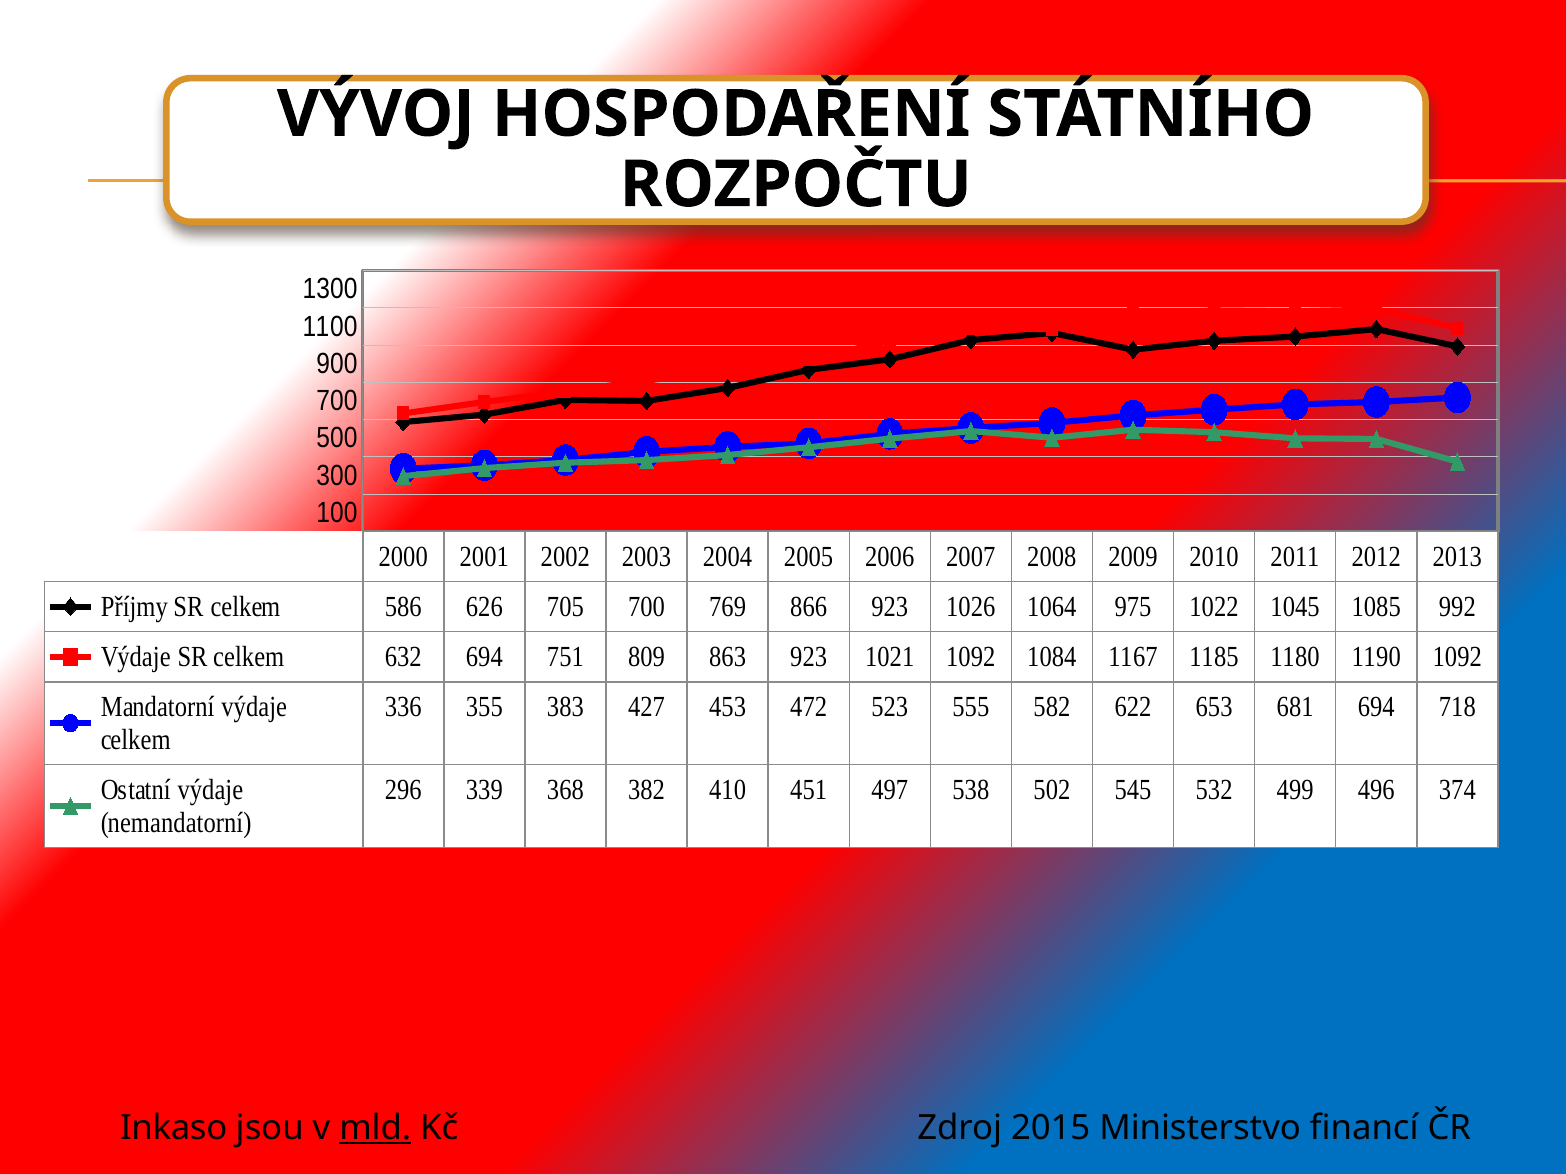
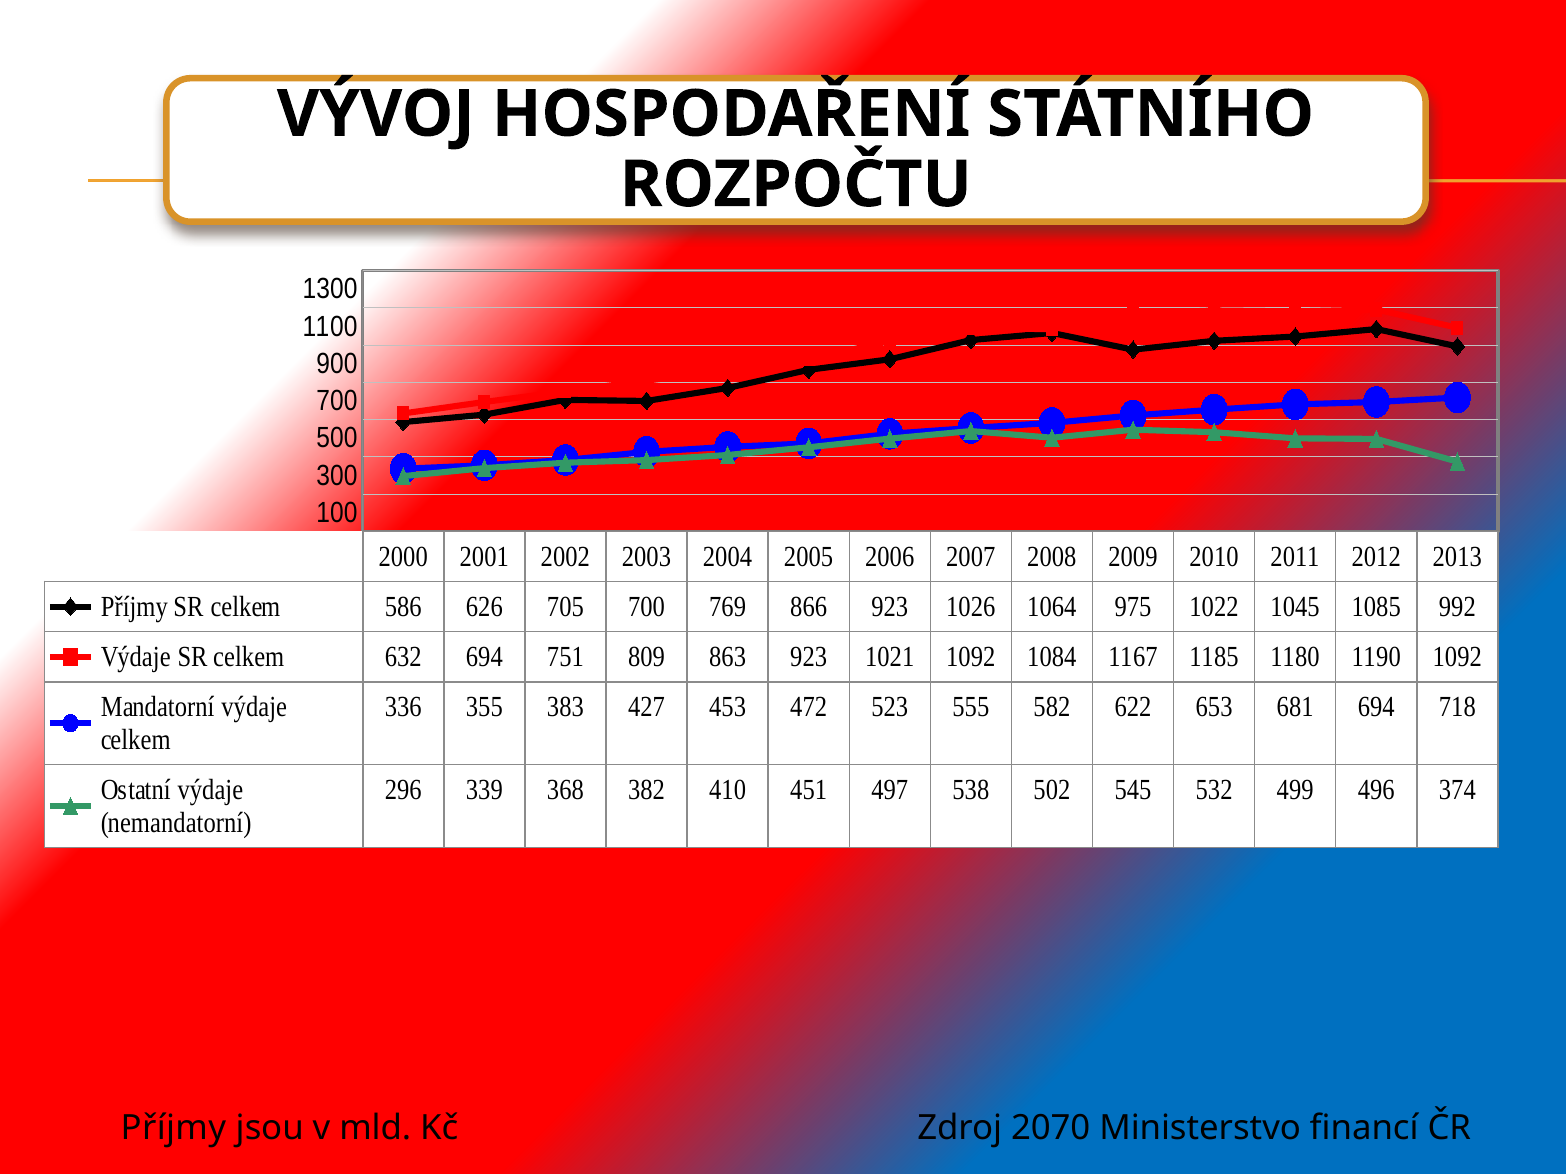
Inkaso at (174, 1129): Inkaso -> Příjmy
mld underline: present -> none
2015: 2015 -> 2070
